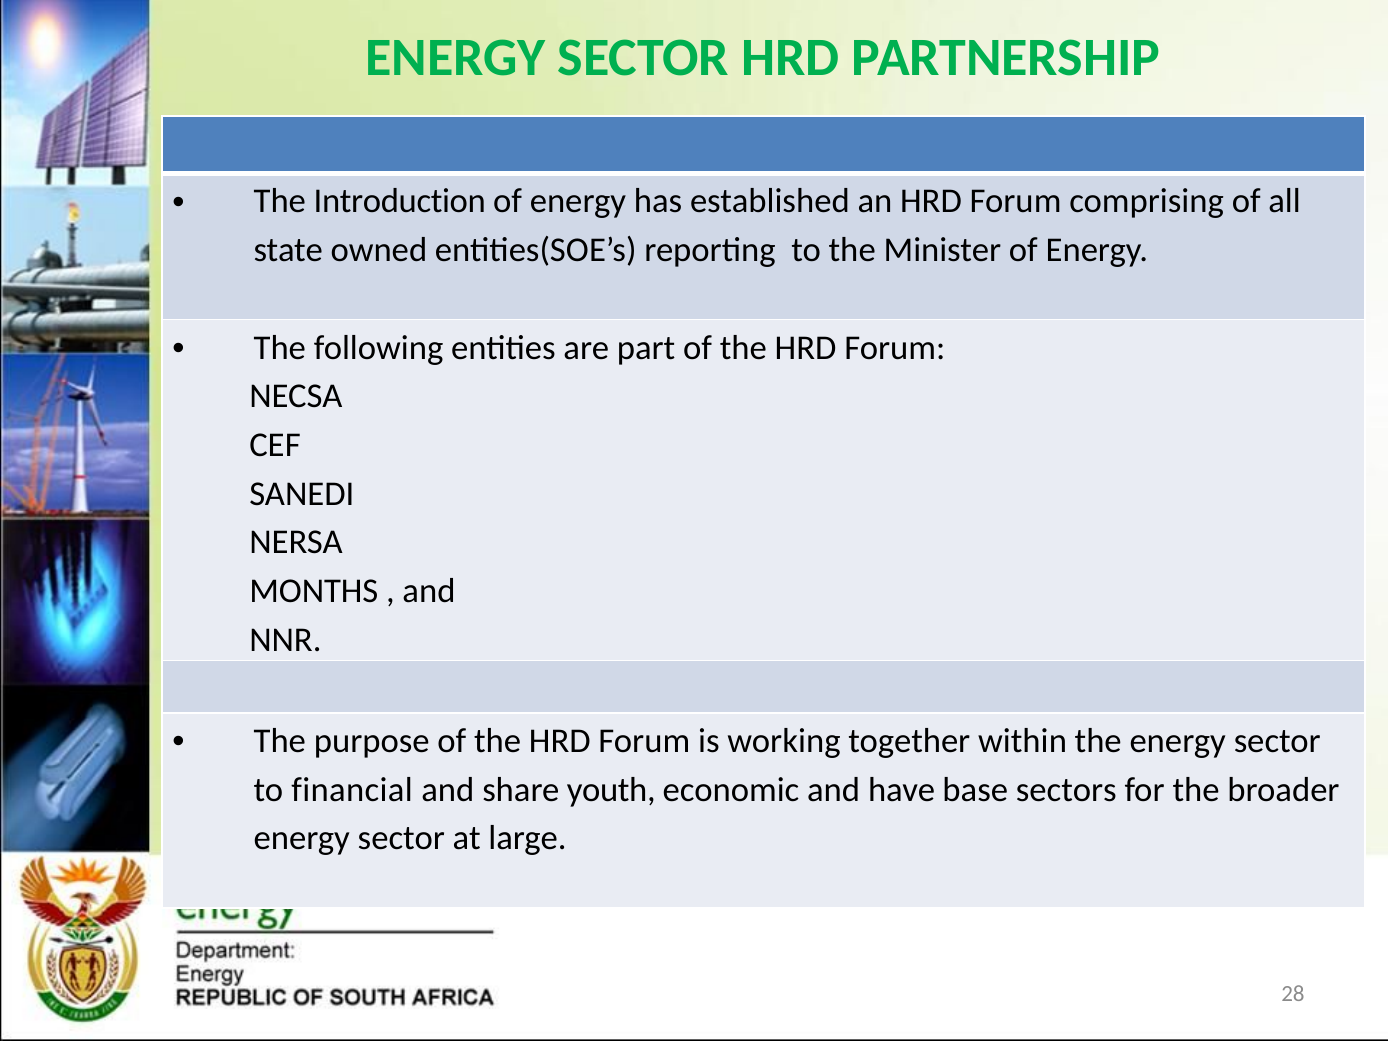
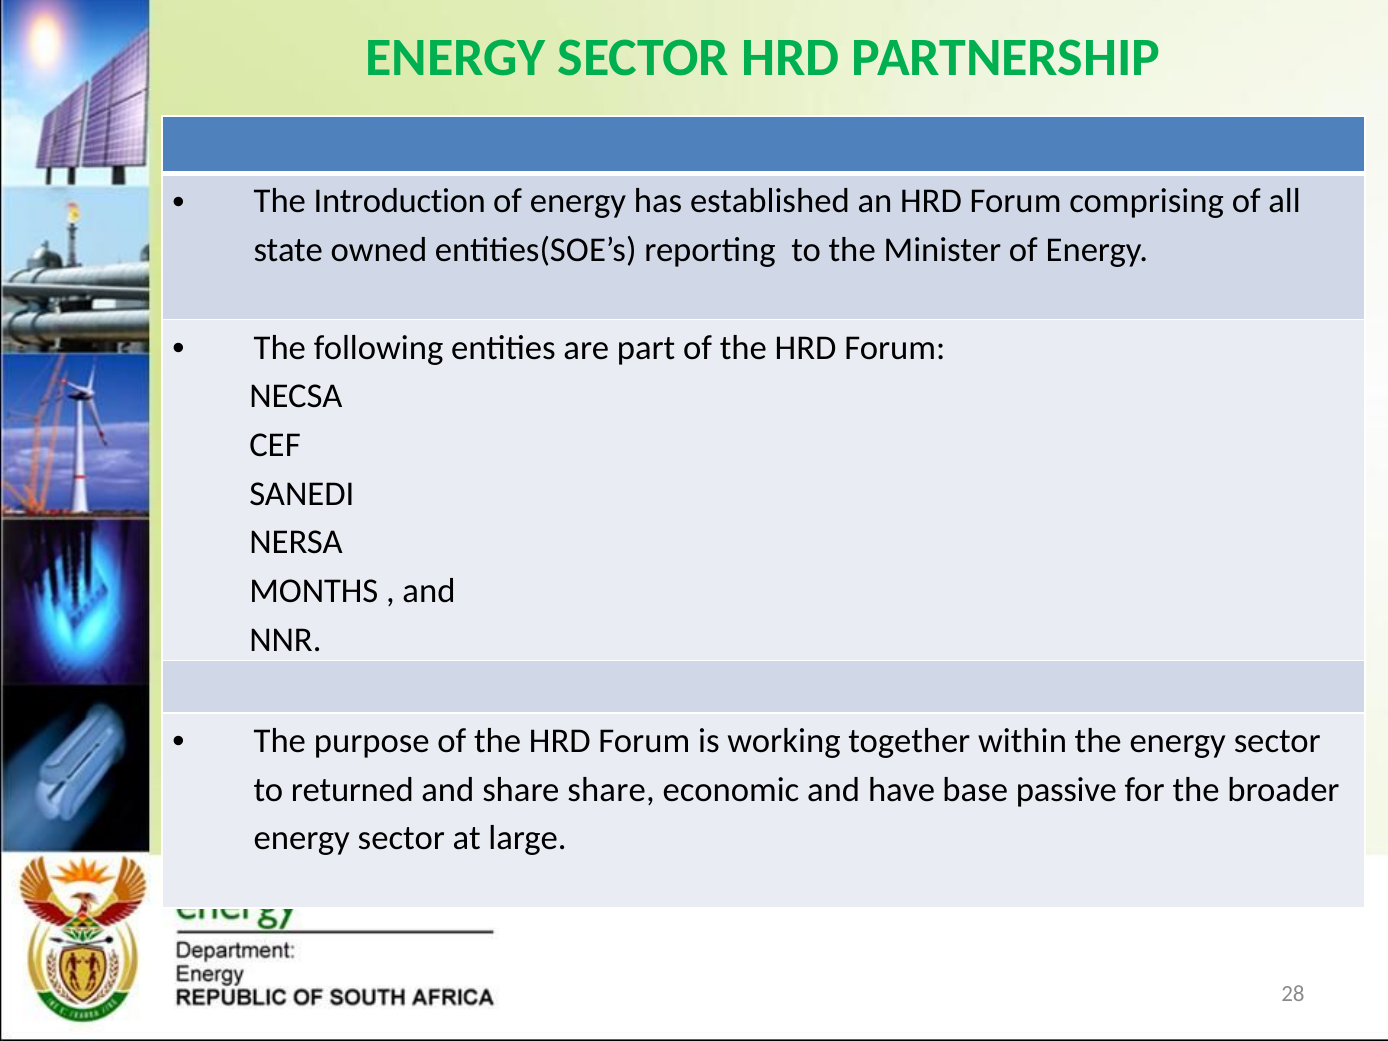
financial: financial -> returned
share youth: youth -> share
sectors: sectors -> passive
